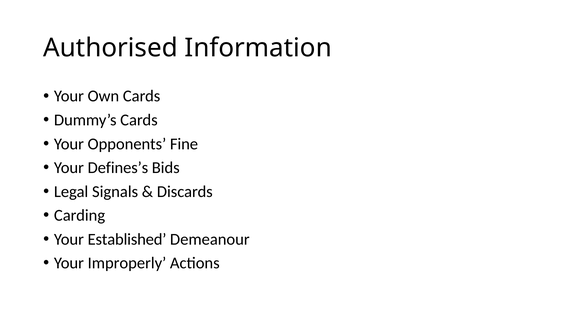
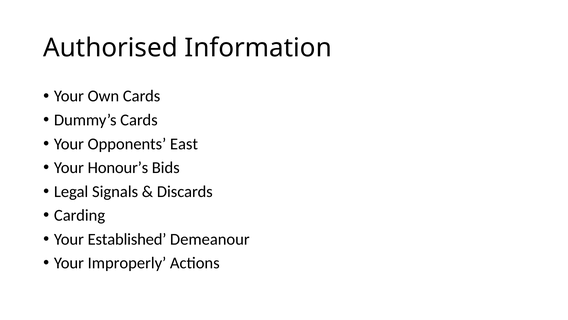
Fine: Fine -> East
Defines’s: Defines’s -> Honour’s
